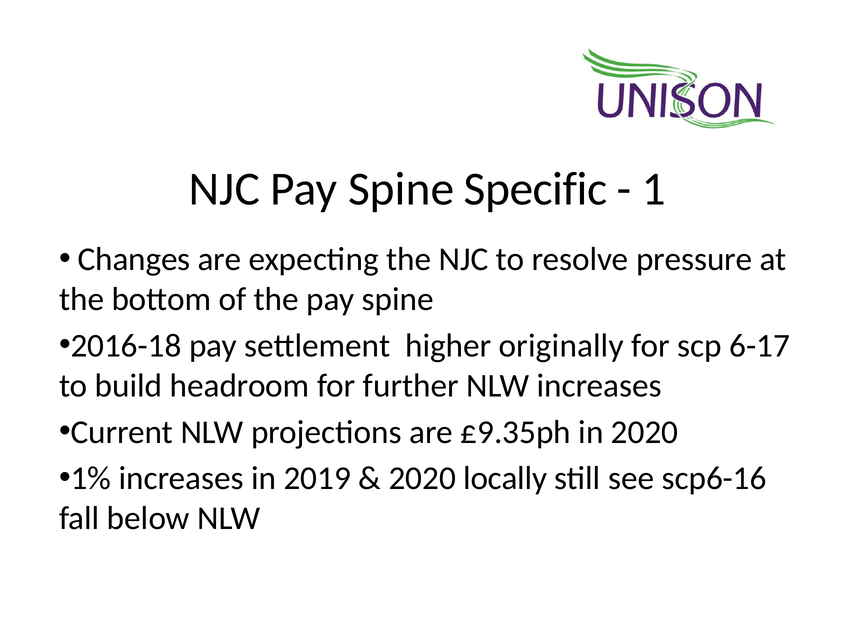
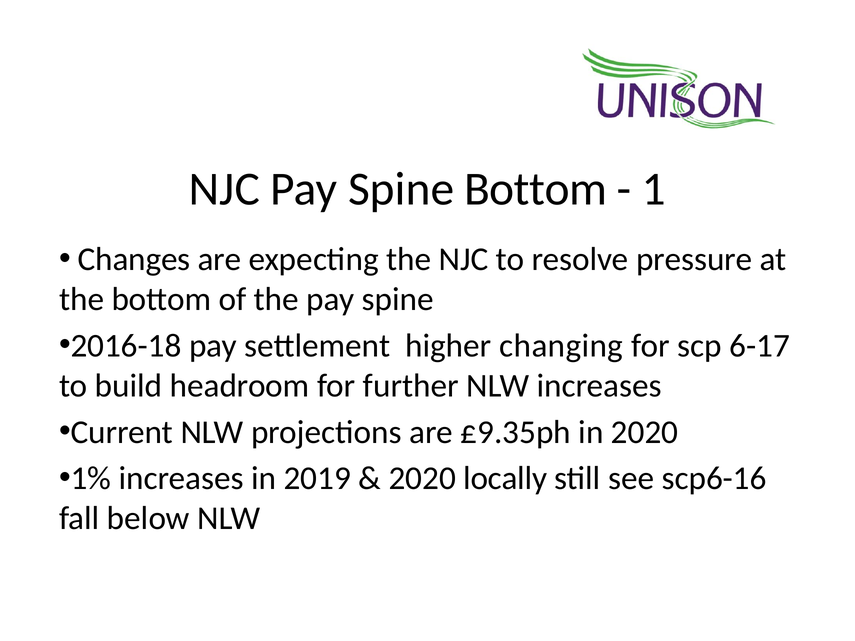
Spine Specific: Specific -> Bottom
originally: originally -> changing
